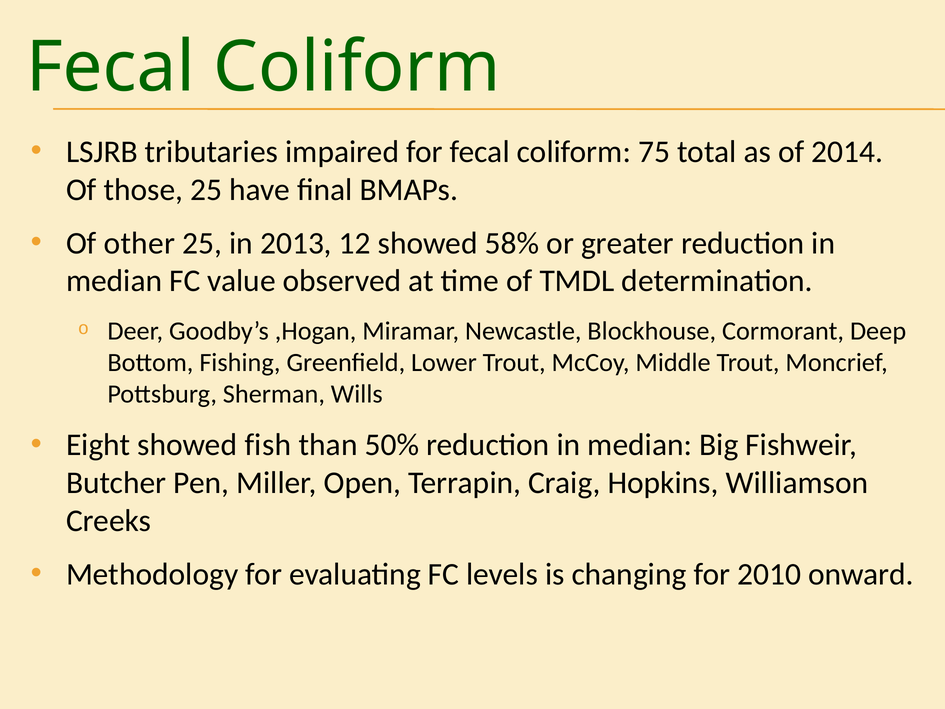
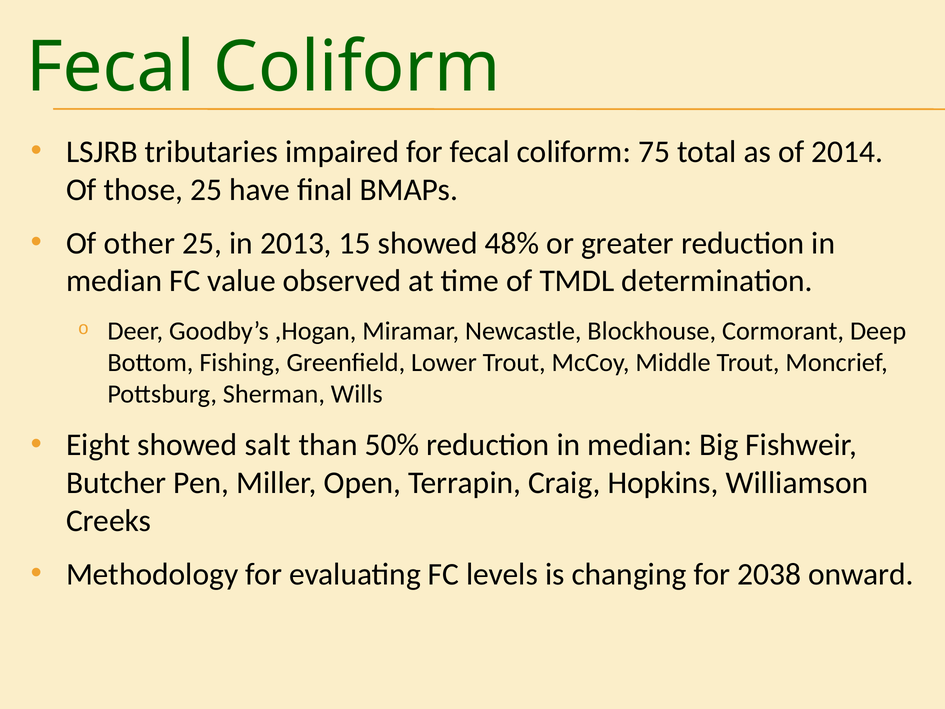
12: 12 -> 15
58%: 58% -> 48%
fish: fish -> salt
2010: 2010 -> 2038
